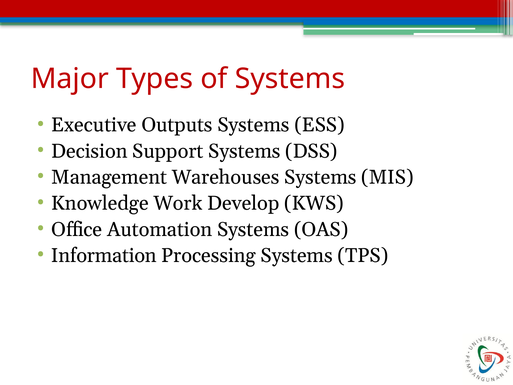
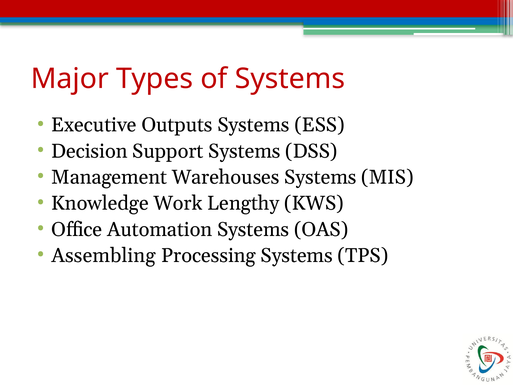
Develop: Develop -> Lengthy
Information: Information -> Assembling
